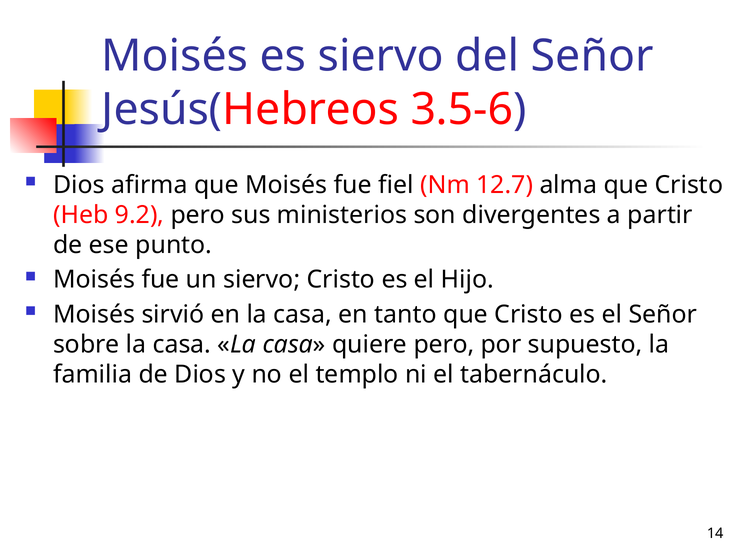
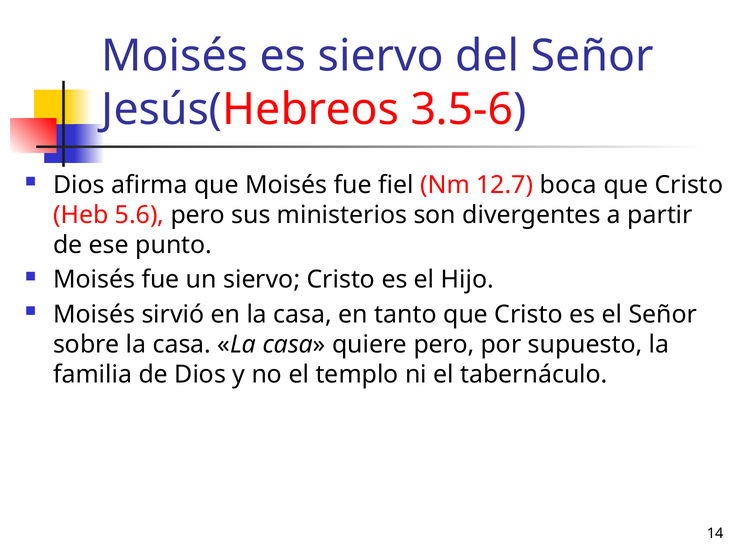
alma: alma -> boca
9.2: 9.2 -> 5.6
